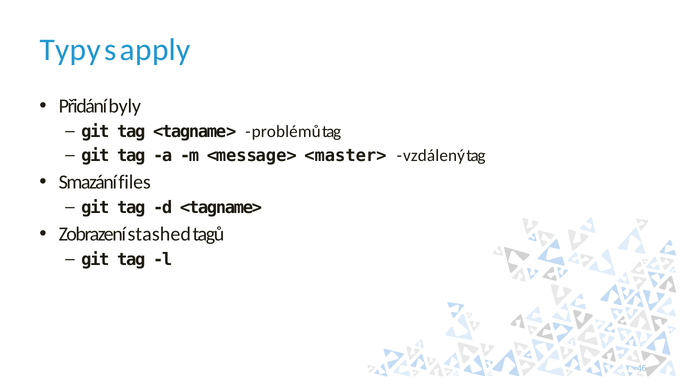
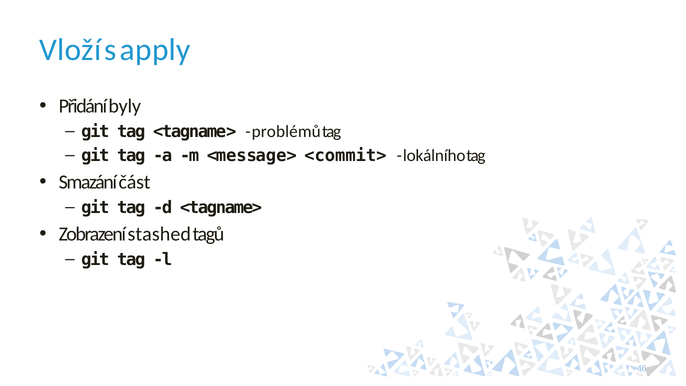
Typy: Typy -> Vloží
<master>: <master> -> <commit>
vzdálený: vzdálený -> lokálního
files: files -> část
